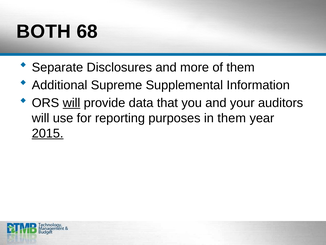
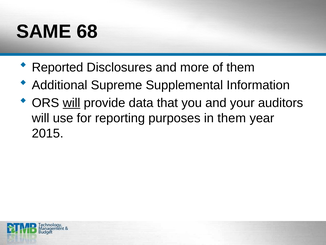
BOTH: BOTH -> SAME
Separate: Separate -> Reported
2015 underline: present -> none
